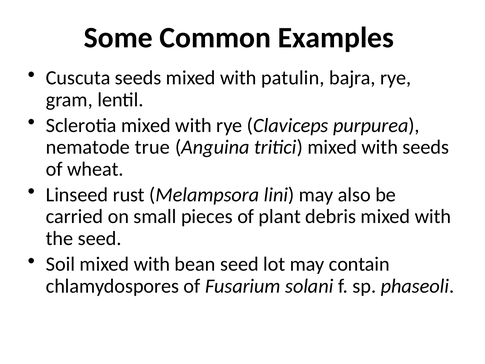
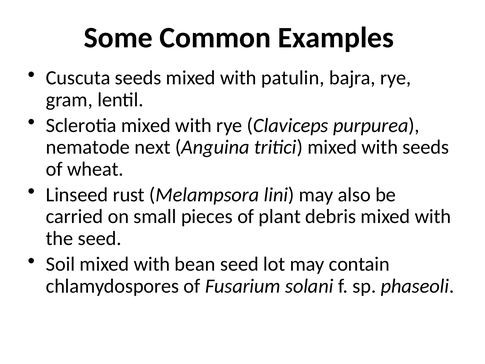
true: true -> next
